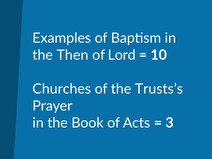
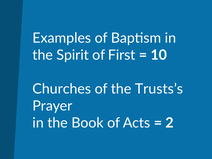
Then: Then -> Spirit
Lord: Lord -> First
3: 3 -> 2
